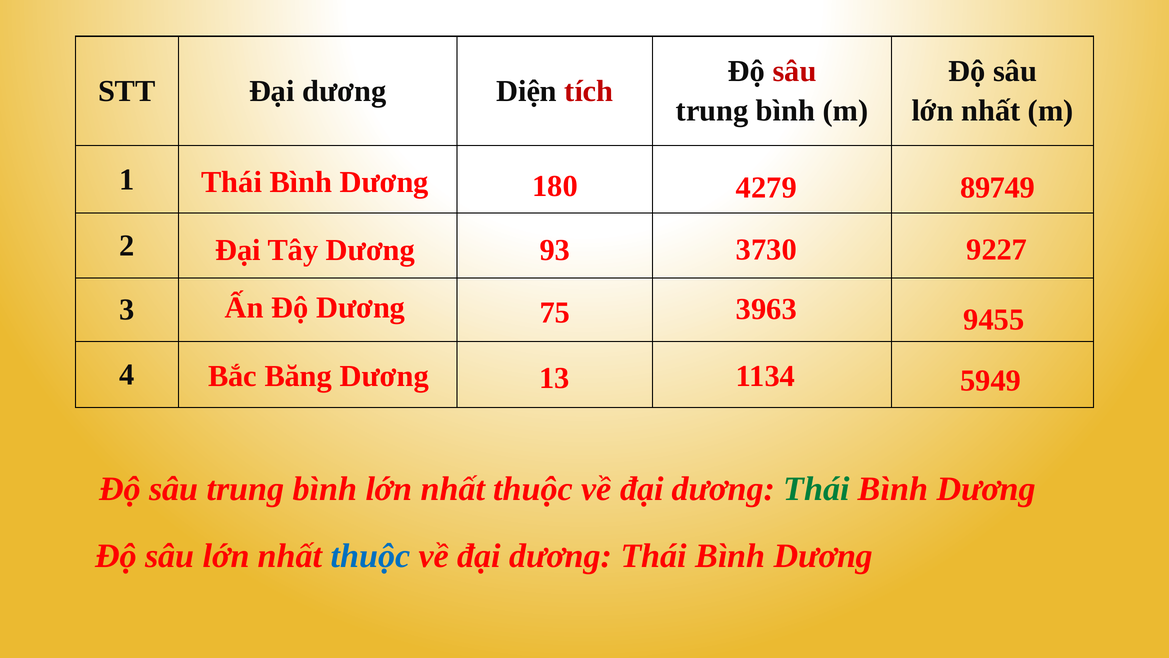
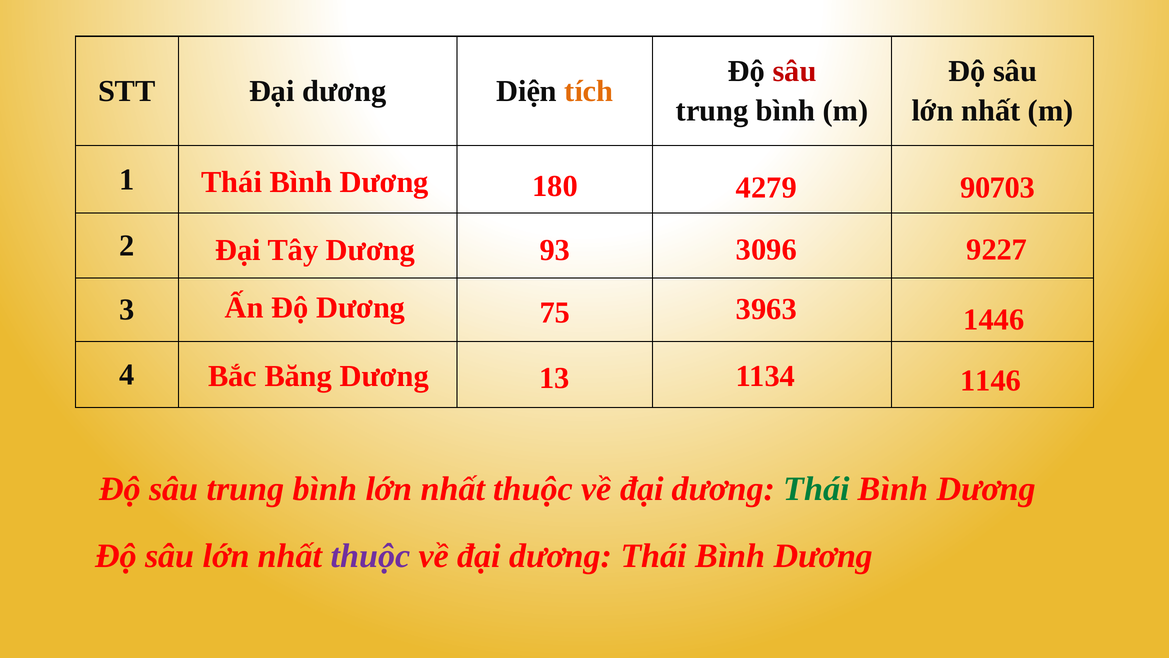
tích colour: red -> orange
89749: 89749 -> 90703
3730: 3730 -> 3096
9455: 9455 -> 1446
5949: 5949 -> 1146
thuộc at (370, 556) colour: blue -> purple
